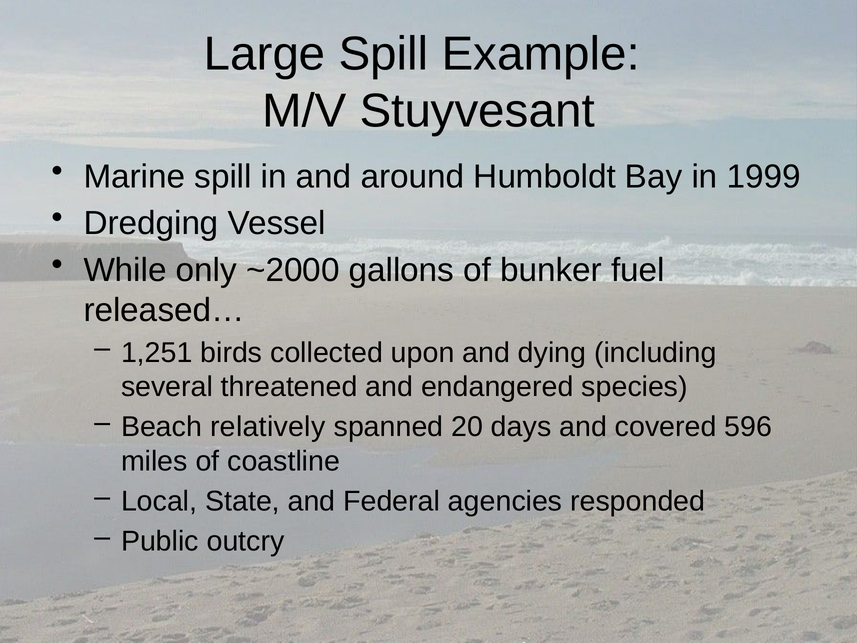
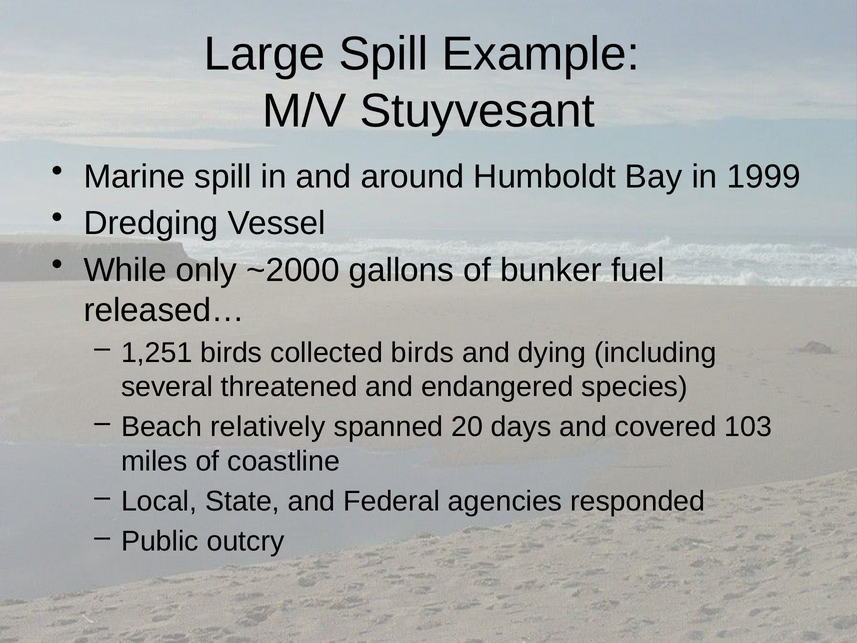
collected upon: upon -> birds
596: 596 -> 103
